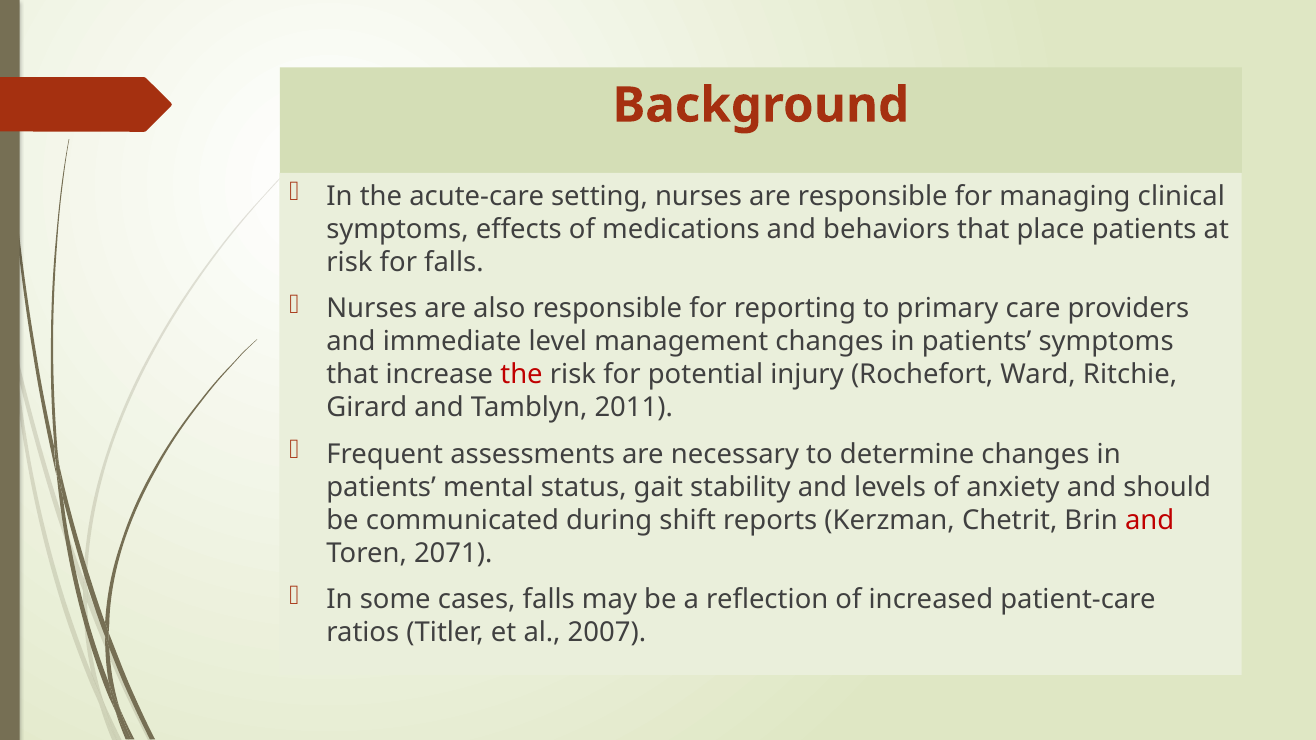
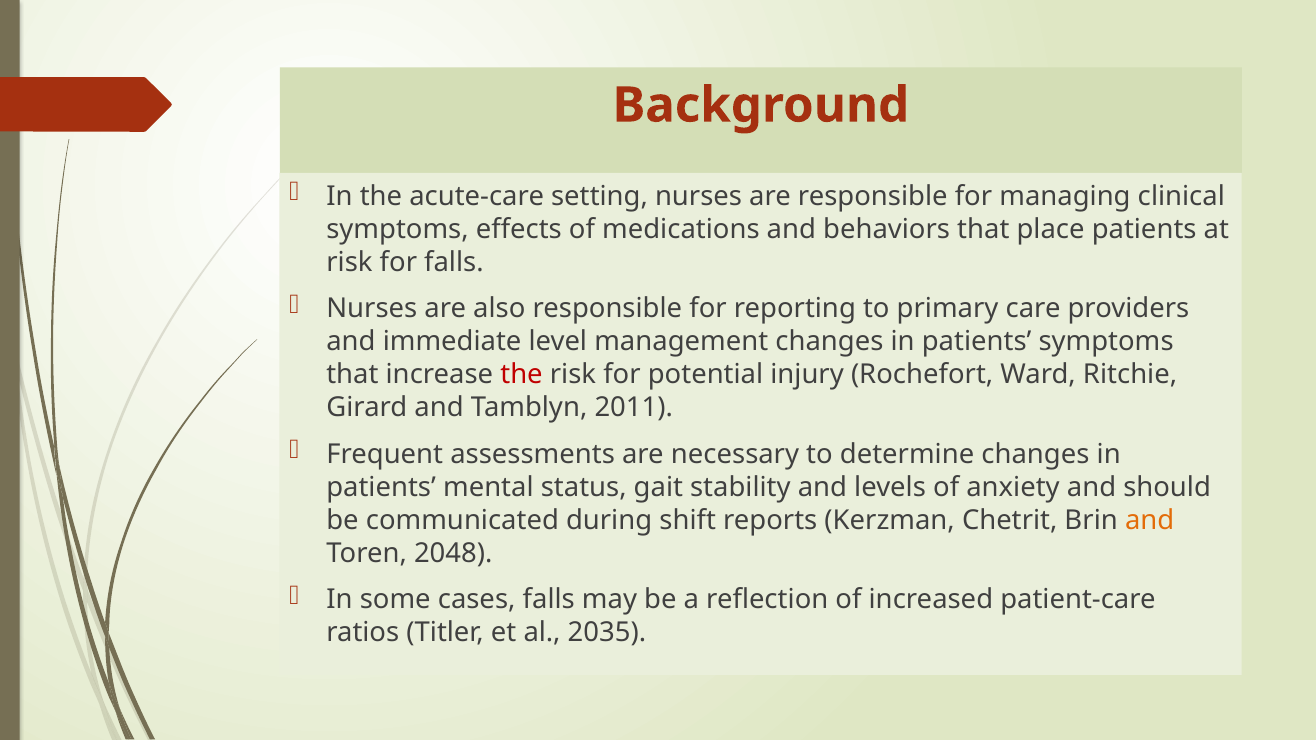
and at (1150, 520) colour: red -> orange
2071: 2071 -> 2048
2007: 2007 -> 2035
